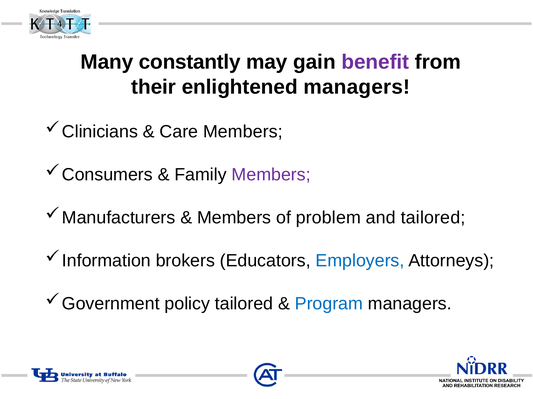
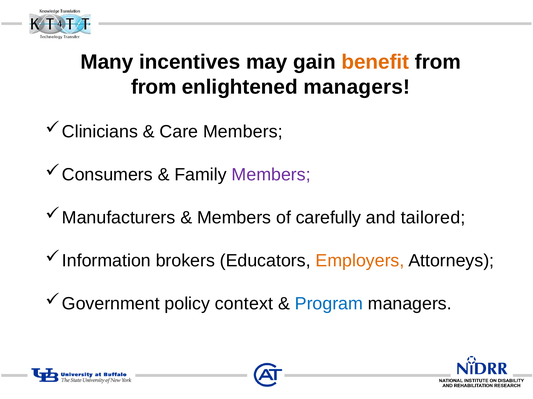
constantly: constantly -> incentives
benefit colour: purple -> orange
their at (154, 87): their -> from
problem: problem -> carefully
Employers colour: blue -> orange
policy tailored: tailored -> context
